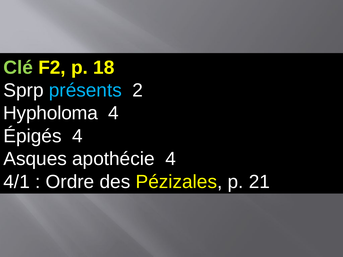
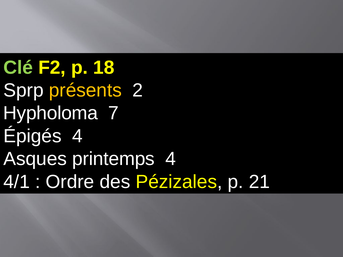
présents colour: light blue -> yellow
4 at (113, 113): 4 -> 7
apothécie: apothécie -> printemps
